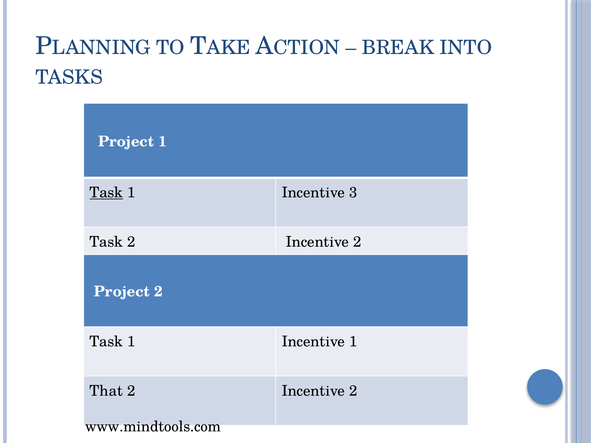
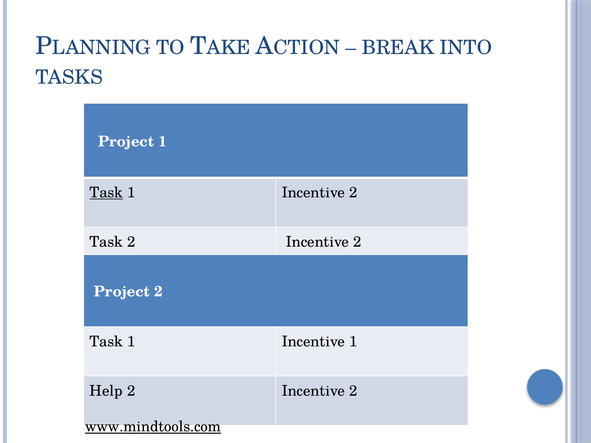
1 Incentive 3: 3 -> 2
That: That -> Help
www.mindtools.com underline: none -> present
